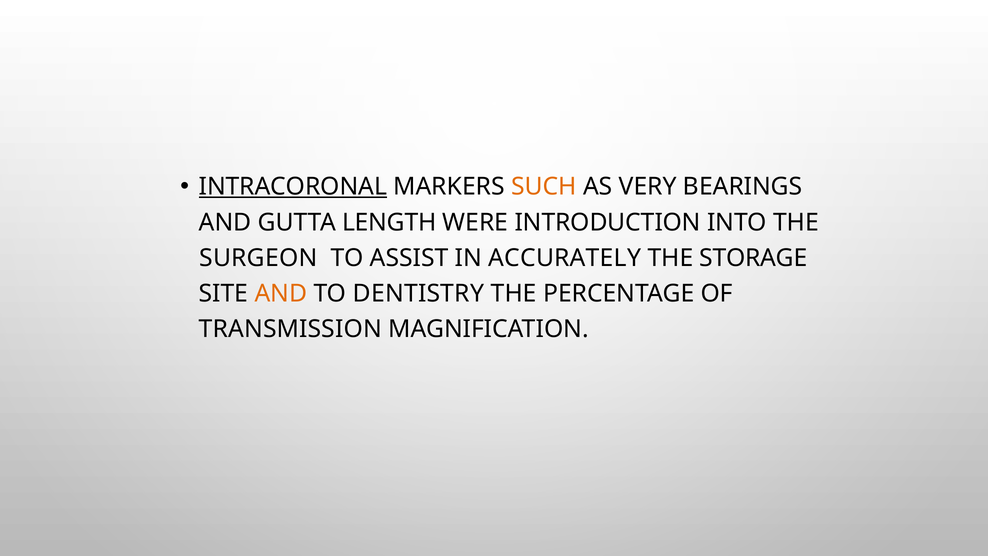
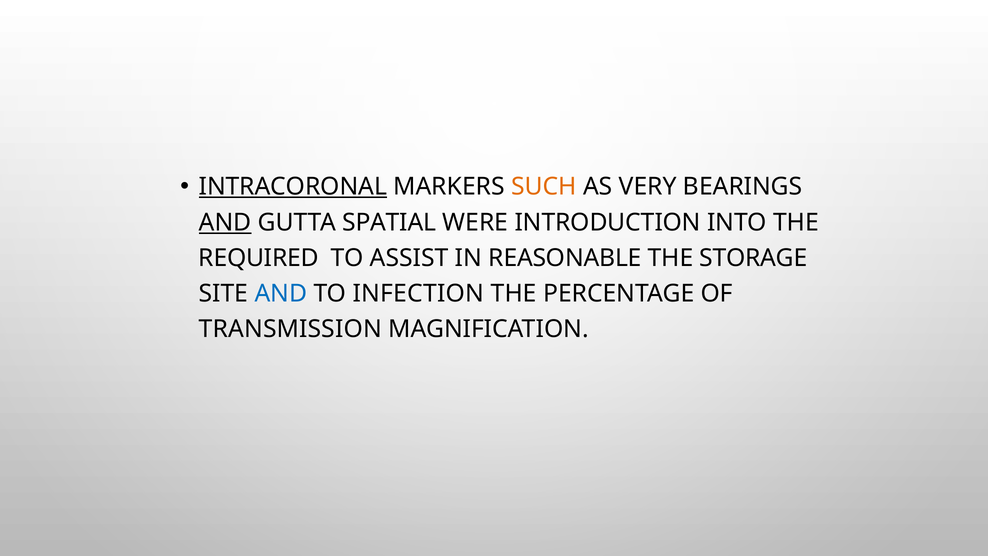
AND at (225, 222) underline: none -> present
LENGTH: LENGTH -> SPATIAL
SURGEON: SURGEON -> REQUIRED
ACCURATELY: ACCURATELY -> REASONABLE
AND at (281, 293) colour: orange -> blue
DENTISTRY: DENTISTRY -> INFECTION
